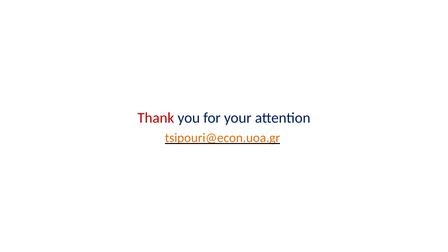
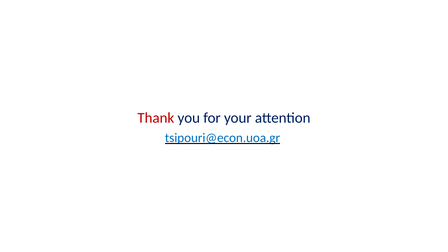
tsipouri@econ.uoa.gr colour: orange -> blue
